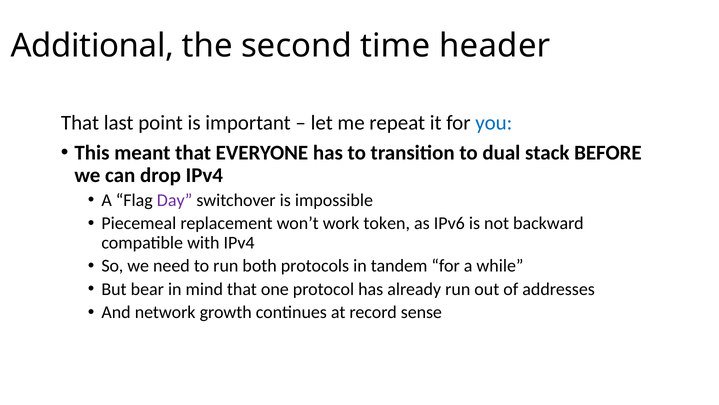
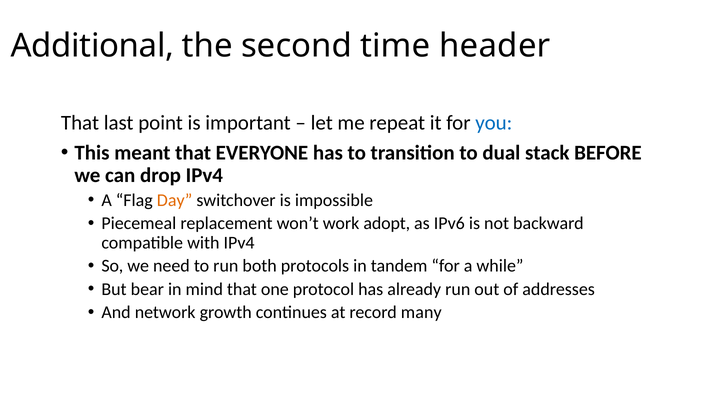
Day colour: purple -> orange
token: token -> adopt
sense: sense -> many
